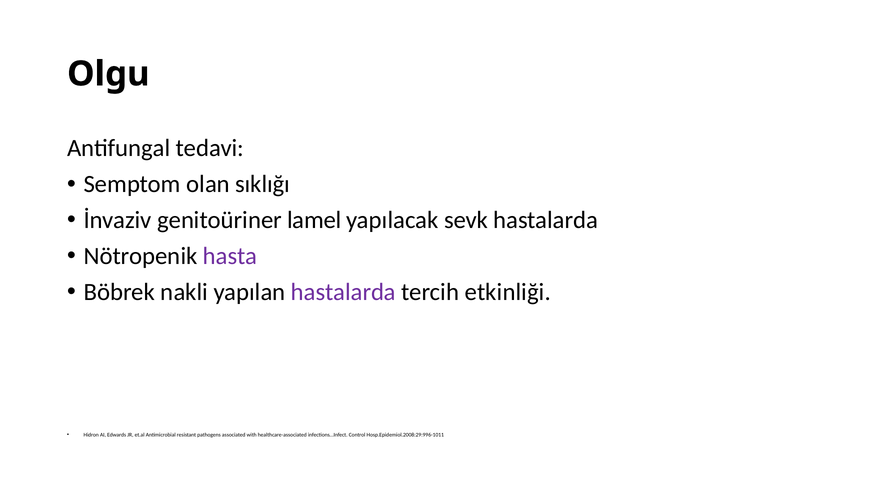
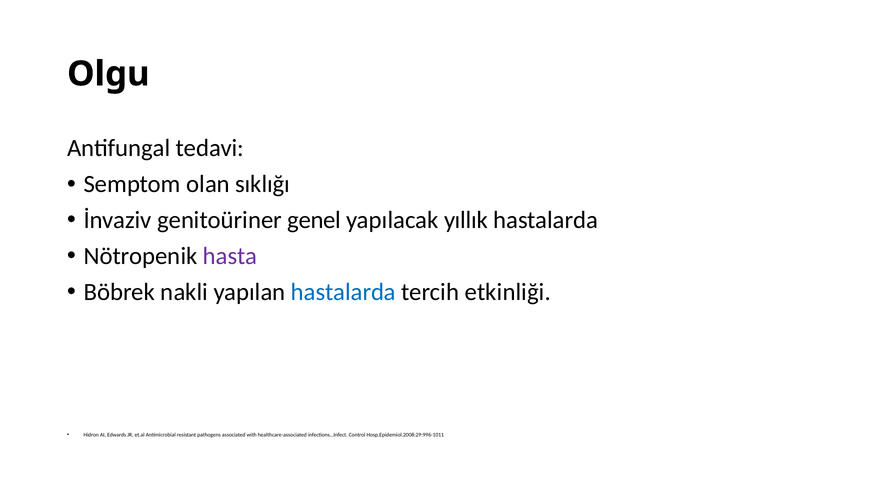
lamel: lamel -> genel
sevk: sevk -> yıllık
hastalarda at (343, 292) colour: purple -> blue
